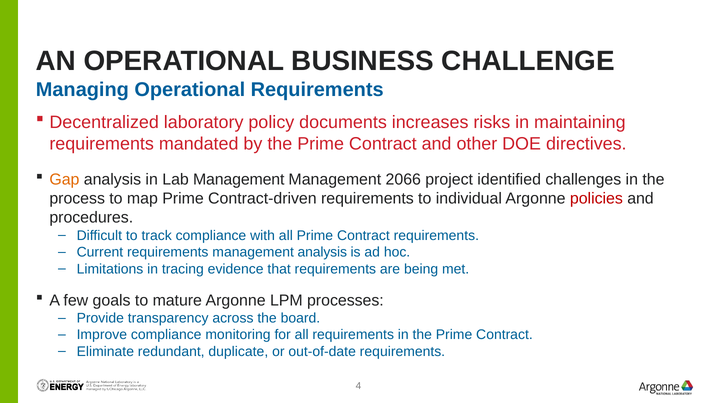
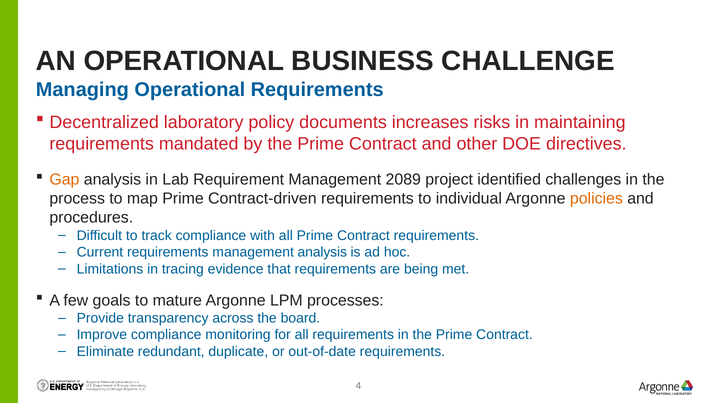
Lab Management: Management -> Requirement
2066: 2066 -> 2089
policies colour: red -> orange
